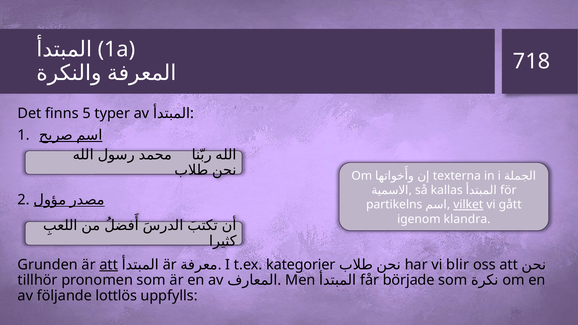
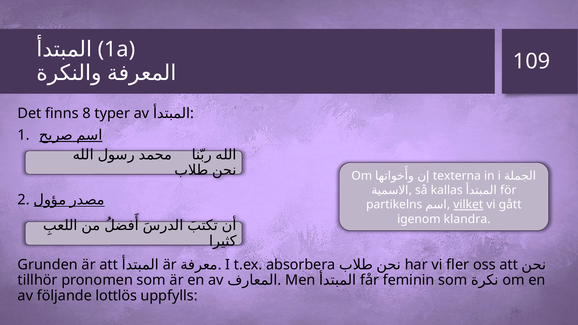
718: 718 -> 109
5: 5 -> 8
att at (109, 265) underline: present -> none
kategorier: kategorier -> absorbera
blir: blir -> fler
började: började -> feminin
